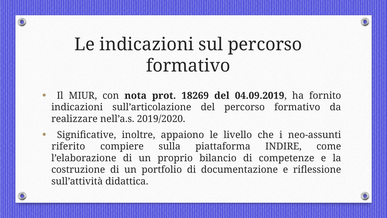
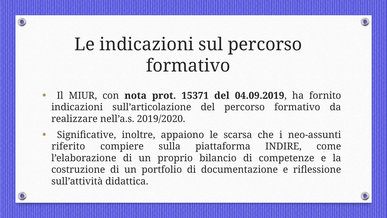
18269: 18269 -> 15371
livello: livello -> scarsa
